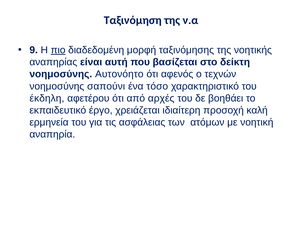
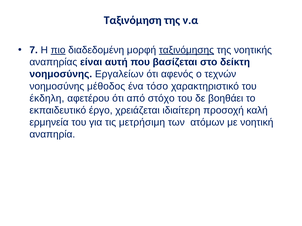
9: 9 -> 7
ταξινόμησης underline: none -> present
Αυτονόητο: Αυτονόητο -> Εργαλείων
σαπούνι: σαπούνι -> μέθοδος
αρχές: αρχές -> στόχο
ασφάλειας: ασφάλειας -> μετρήσιμη
